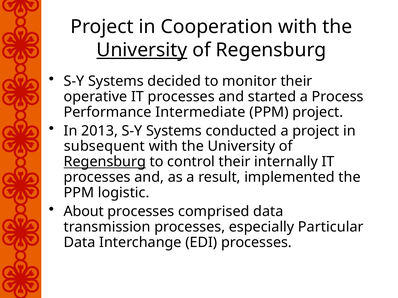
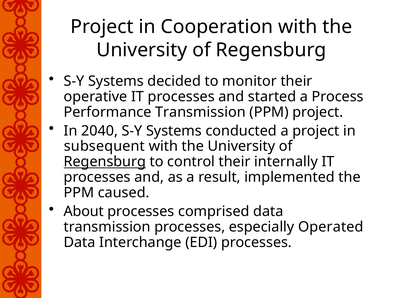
University at (142, 50) underline: present -> none
Performance Intermediate: Intermediate -> Transmission
2013: 2013 -> 2040
logistic: logistic -> caused
Particular: Particular -> Operated
